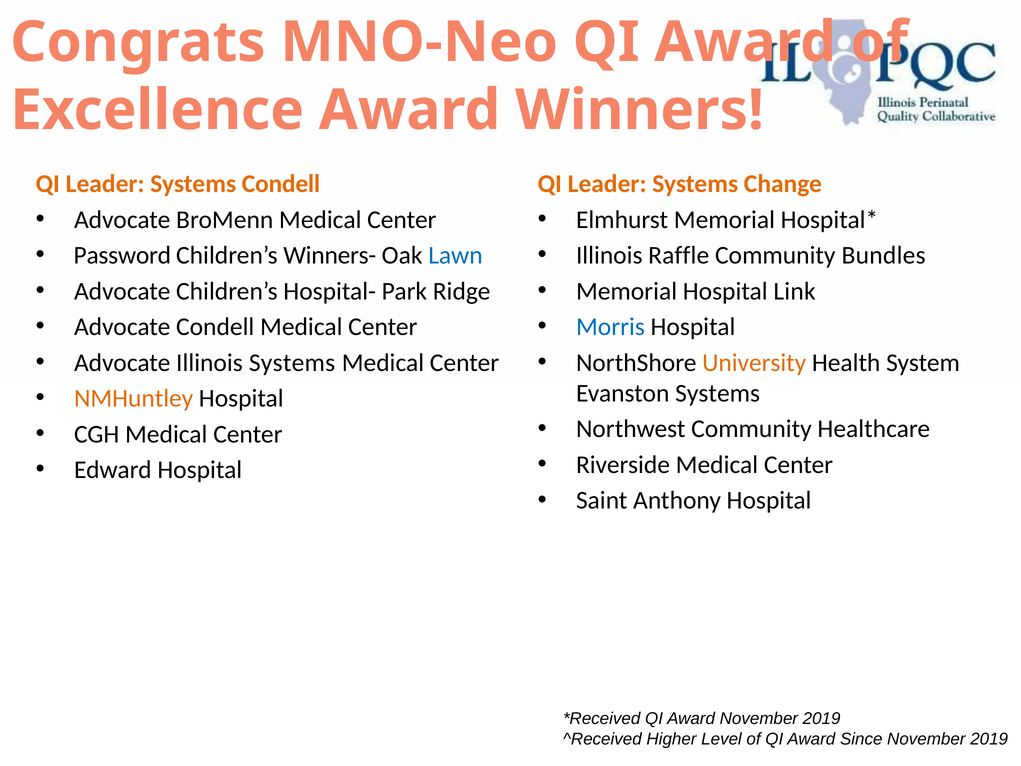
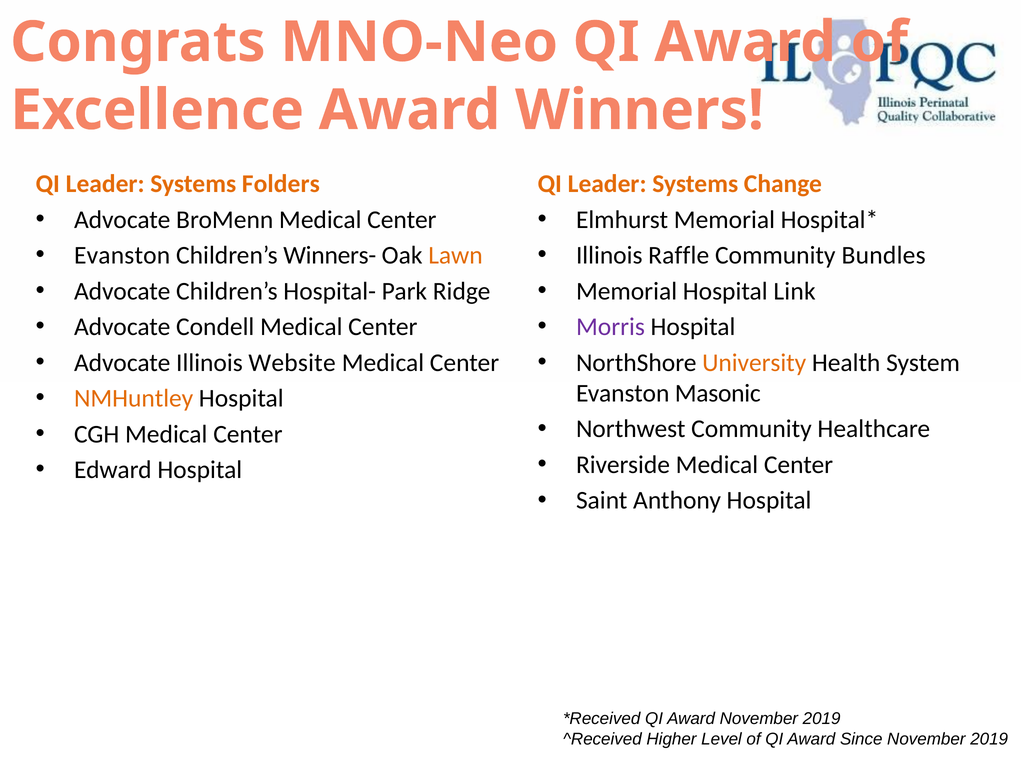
Systems Condell: Condell -> Folders
Password at (122, 255): Password -> Evanston
Lawn colour: blue -> orange
Morris colour: blue -> purple
Illinois Systems: Systems -> Website
Evanston Systems: Systems -> Masonic
